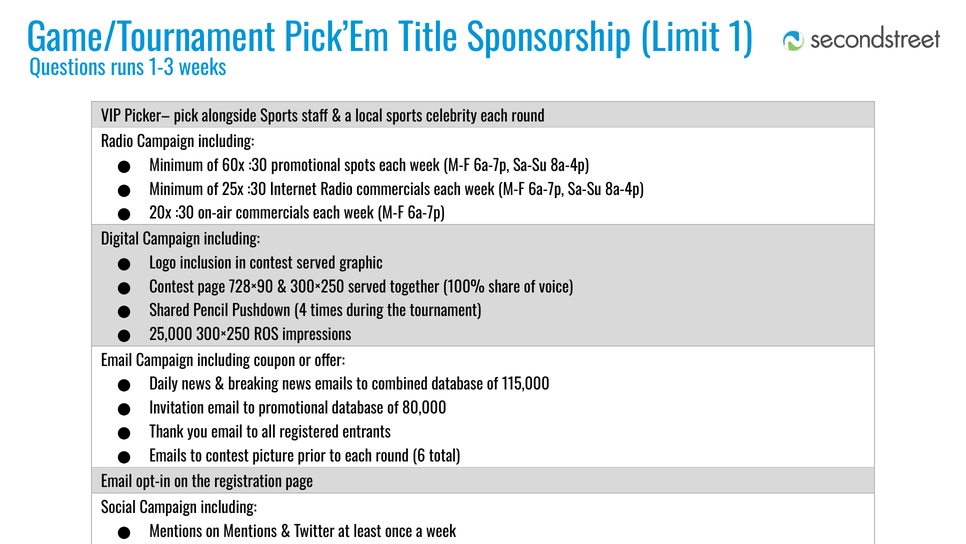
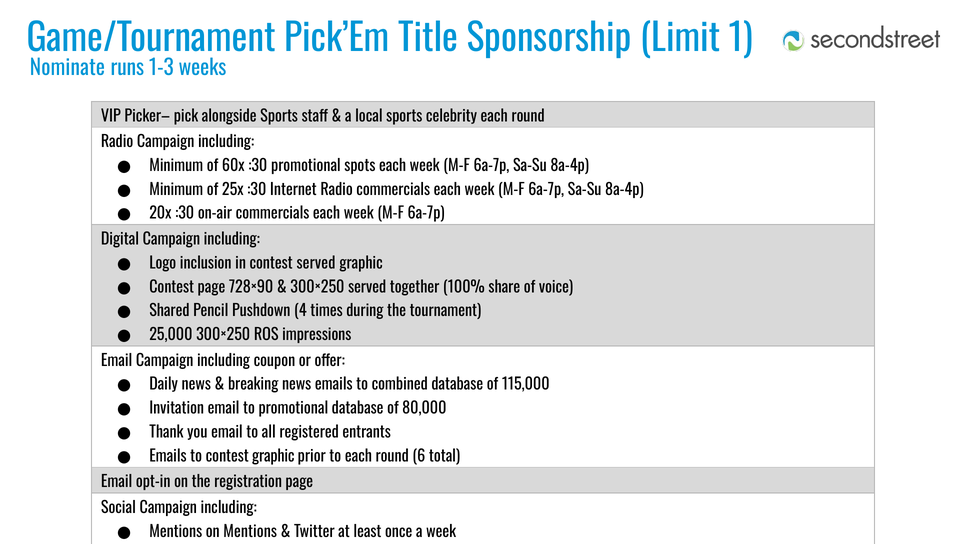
Questions: Questions -> Nominate
contest picture: picture -> graphic
